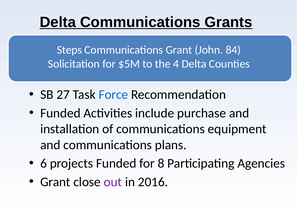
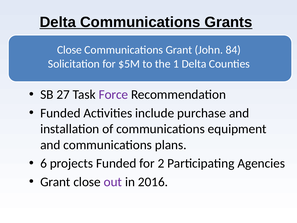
Steps at (69, 50): Steps -> Close
4: 4 -> 1
Force colour: blue -> purple
8: 8 -> 2
